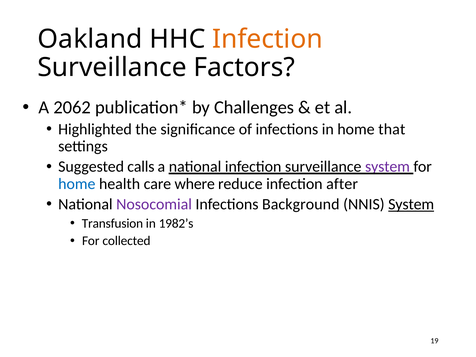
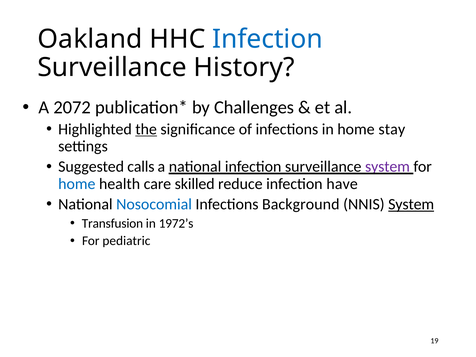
Infection at (267, 39) colour: orange -> blue
Factors: Factors -> History
2062: 2062 -> 2072
the underline: none -> present
that: that -> stay
where: where -> skilled
after: after -> have
Nosocomial colour: purple -> blue
1982’s: 1982’s -> 1972’s
collected: collected -> pediatric
